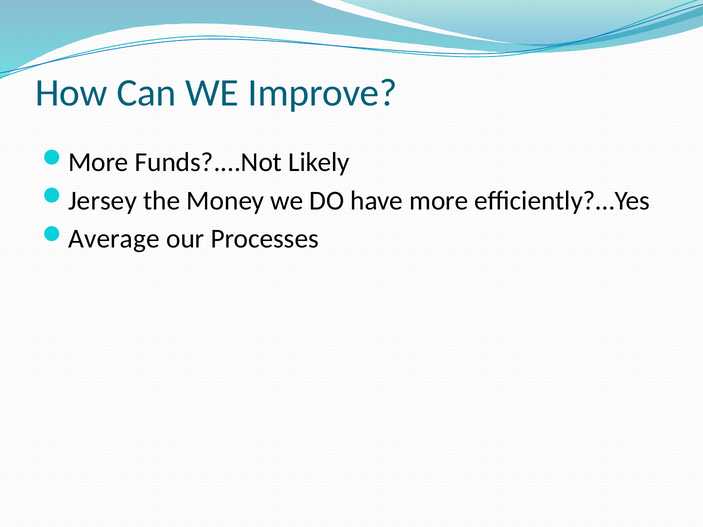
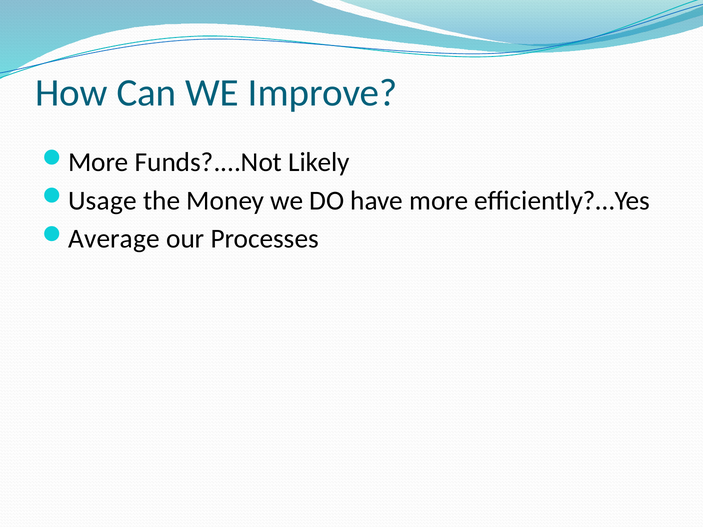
Jersey: Jersey -> Usage
